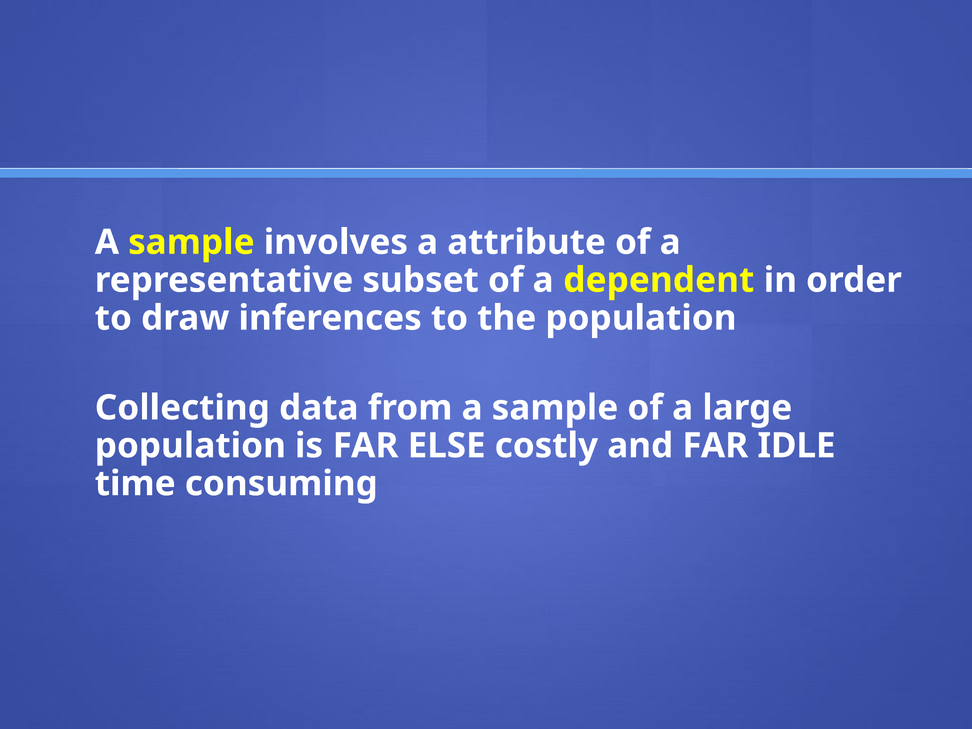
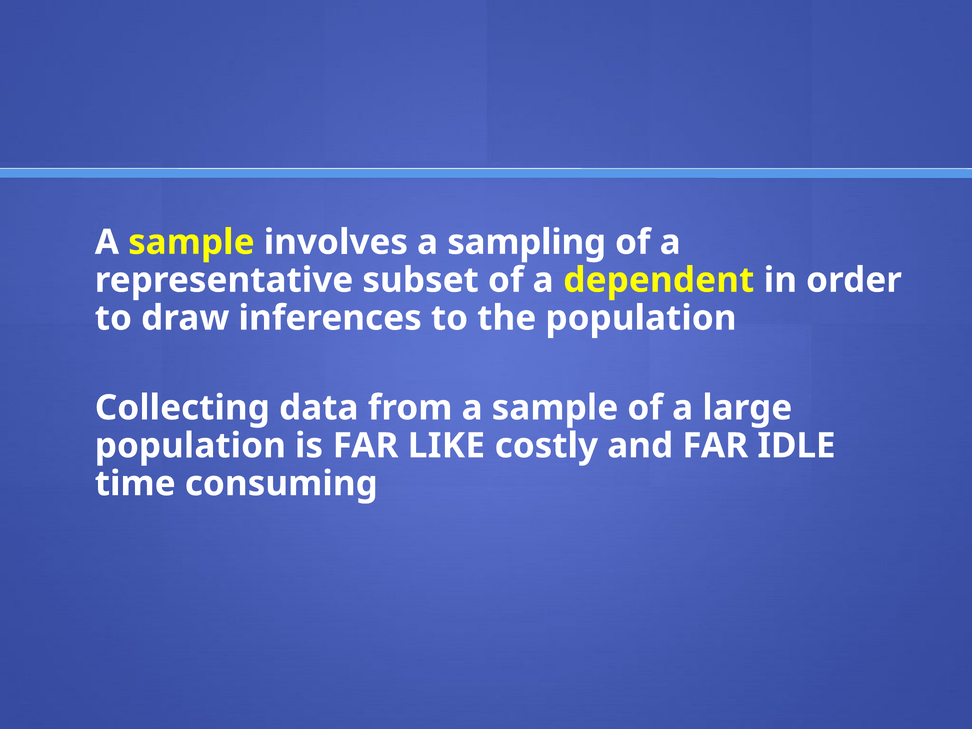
attribute: attribute -> sampling
ELSE: ELSE -> LIKE
